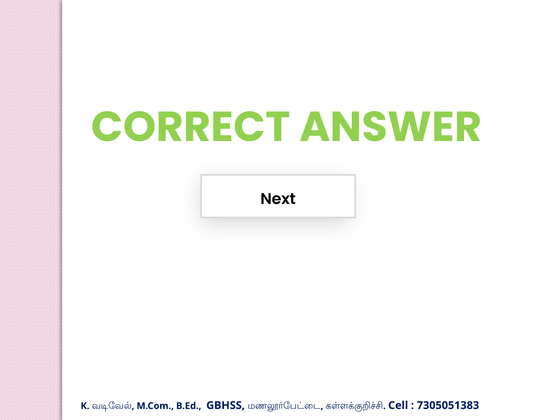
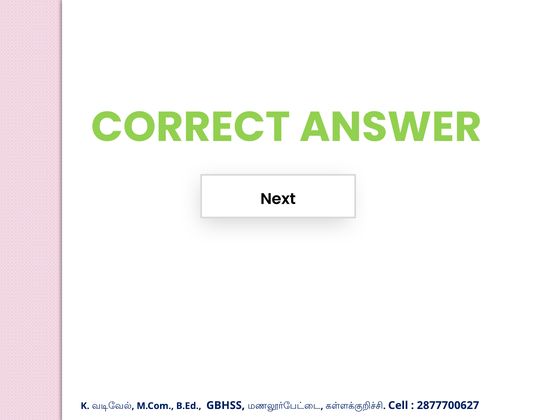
7305051383: 7305051383 -> 2877700627
